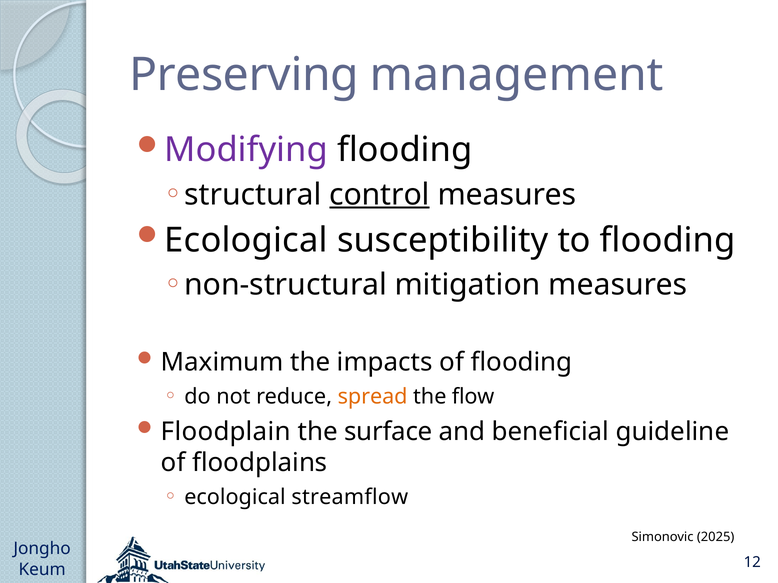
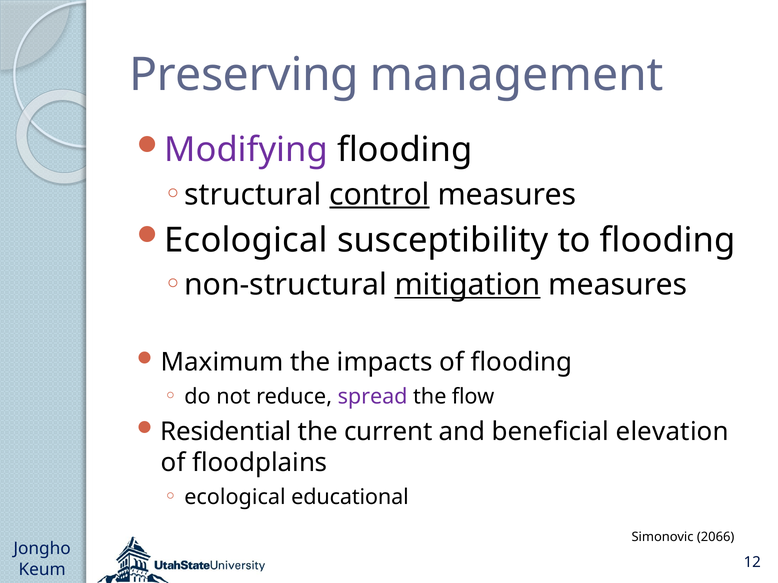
mitigation underline: none -> present
spread colour: orange -> purple
Floodplain: Floodplain -> Residential
surface: surface -> current
guideline: guideline -> elevation
streamflow: streamflow -> educational
2025: 2025 -> 2066
